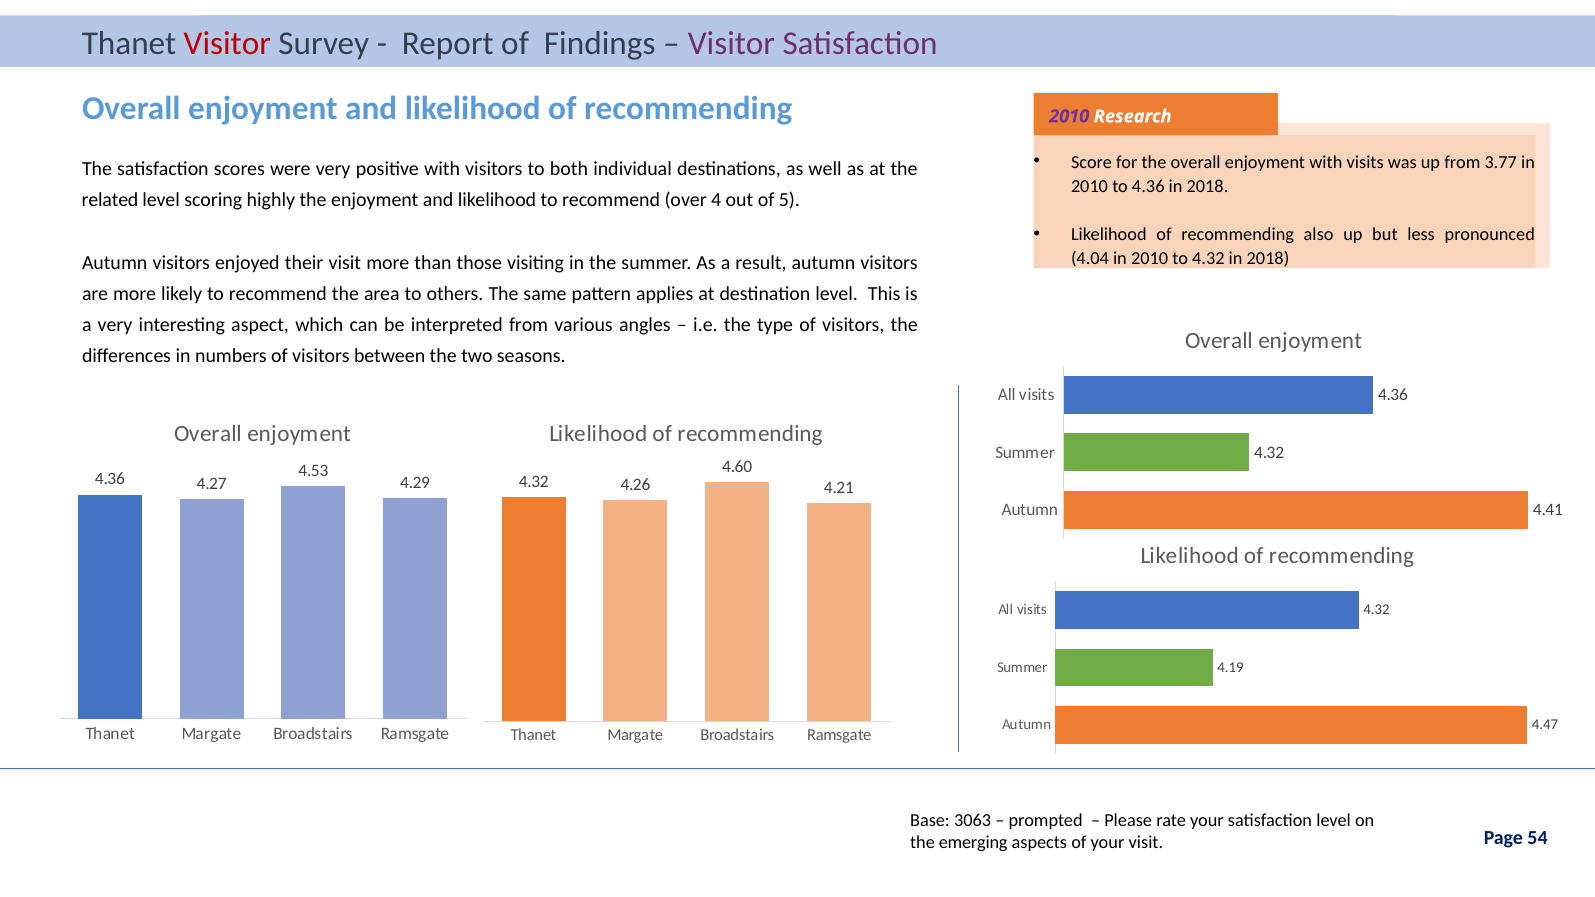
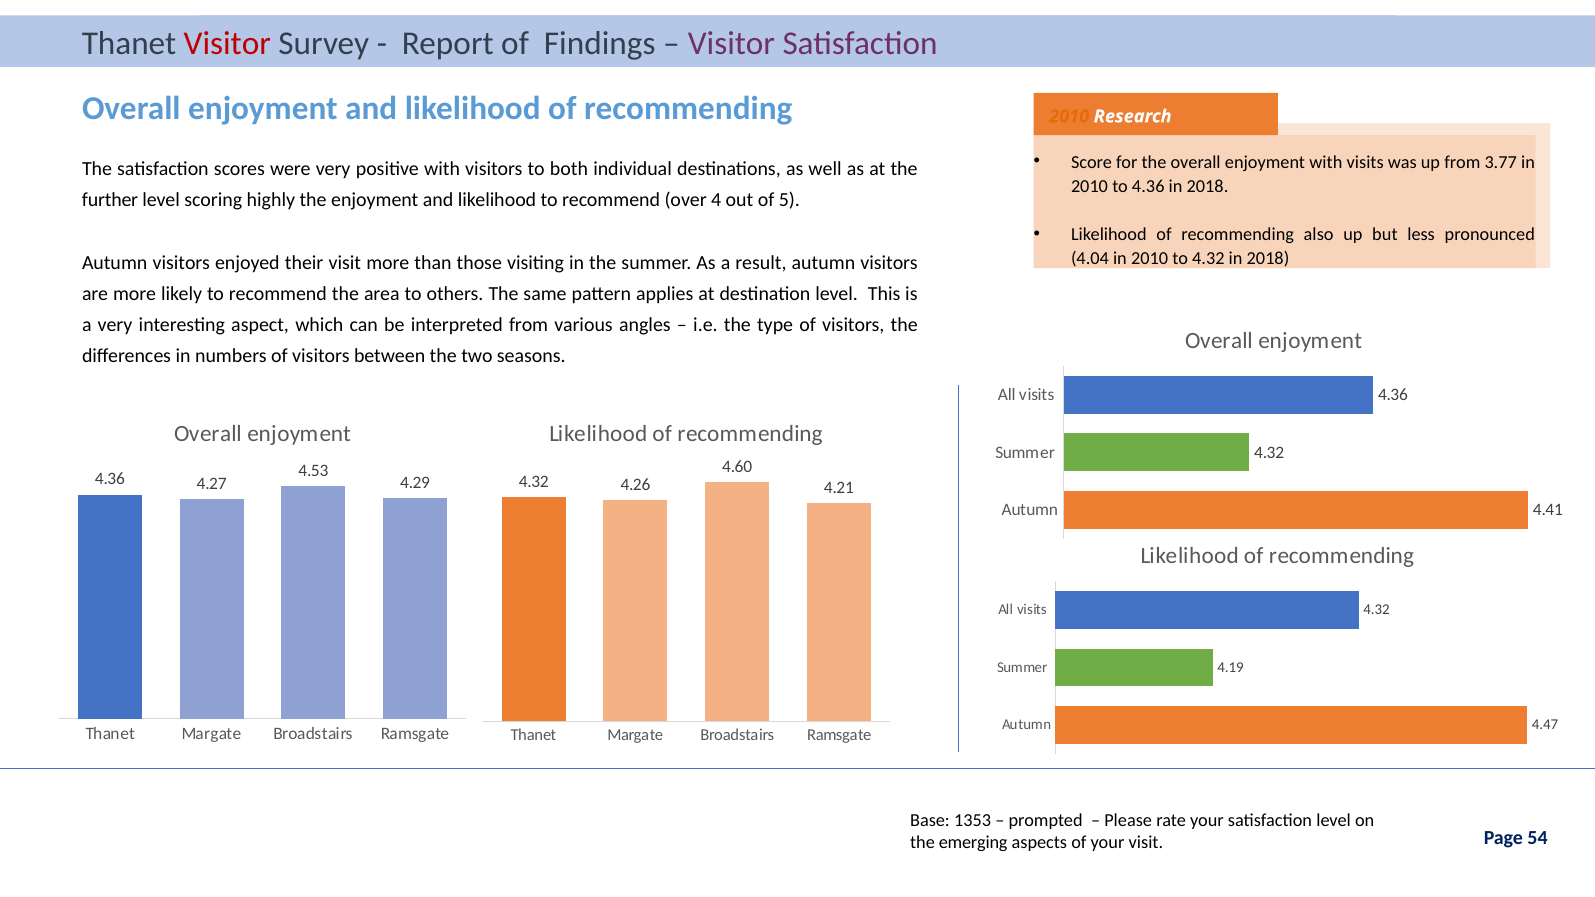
2010 at (1069, 116) colour: purple -> orange
related: related -> further
3063: 3063 -> 1353
